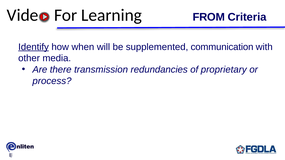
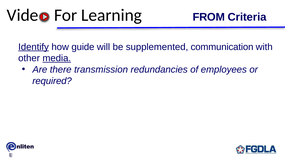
when: when -> guide
media underline: none -> present
proprietary: proprietary -> employees
process: process -> required
